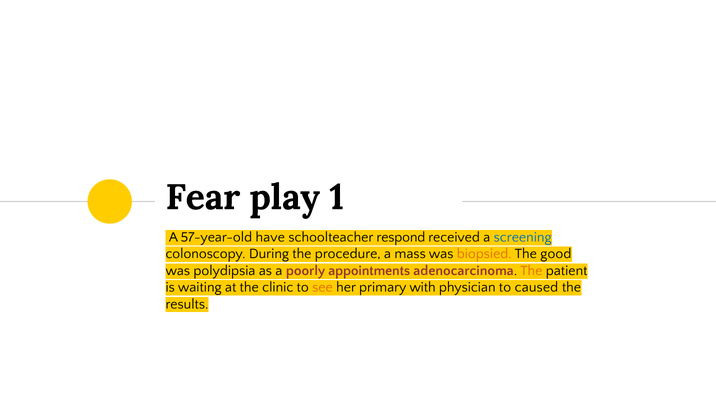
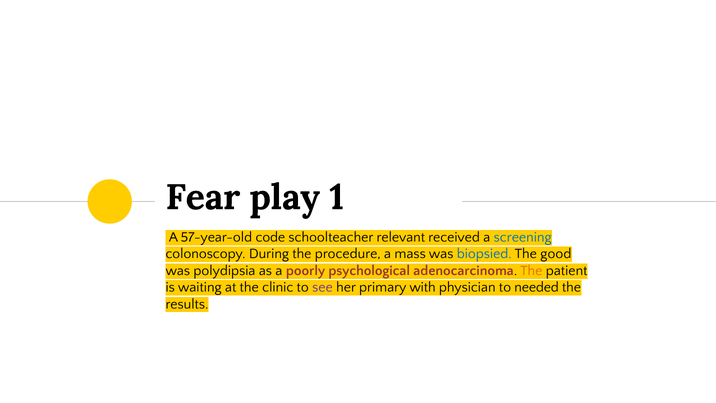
have: have -> code
respond: respond -> relevant
biopsied colour: orange -> blue
appointments: appointments -> psychological
see colour: orange -> purple
caused: caused -> needed
